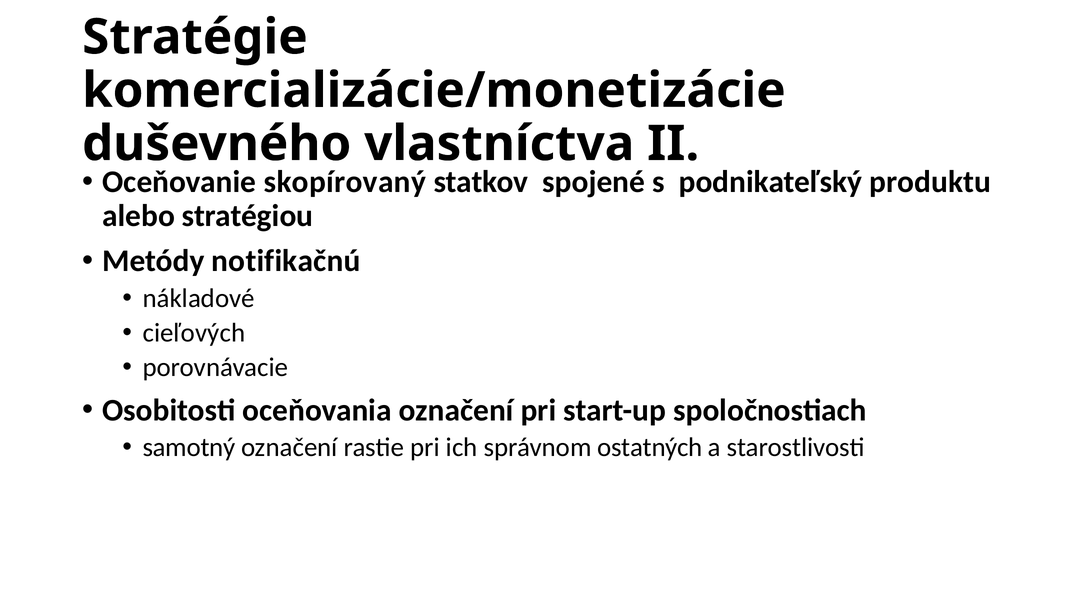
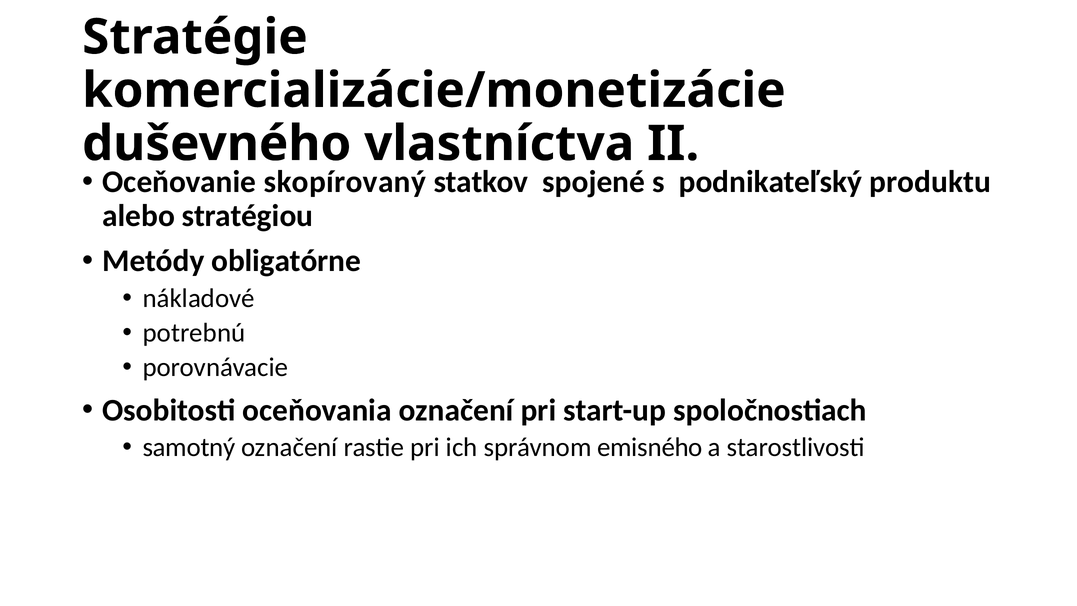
notifikačnú: notifikačnú -> obligatórne
cieľových: cieľových -> potrebnú
ostatných: ostatných -> emisného
